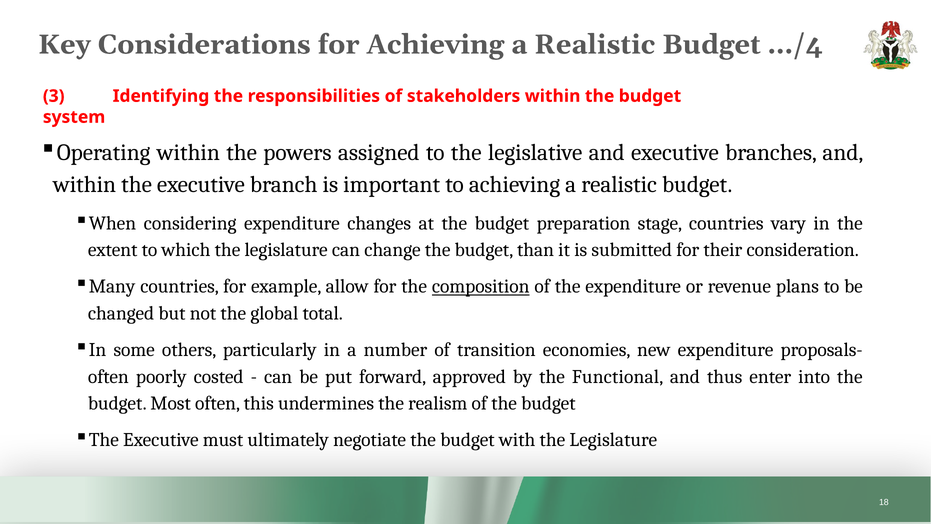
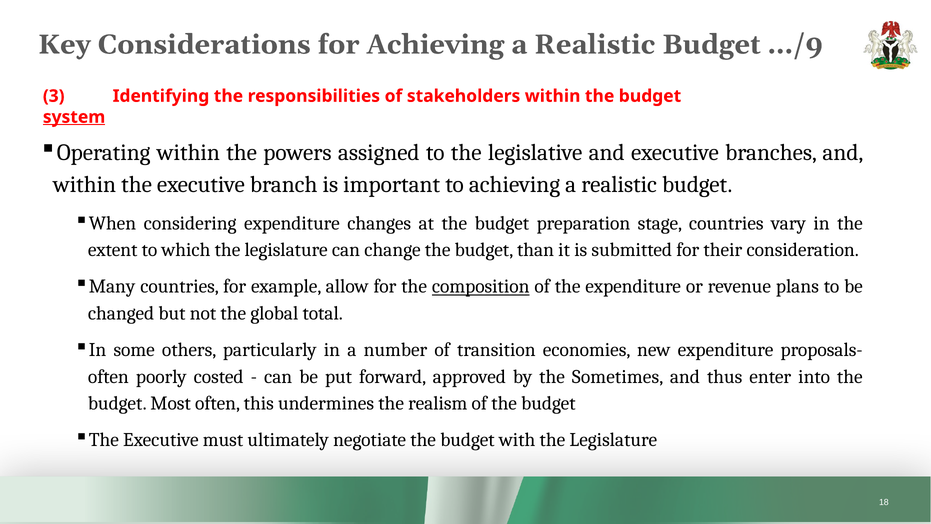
…/4: …/4 -> …/9
system underline: none -> present
Functional: Functional -> Sometimes
